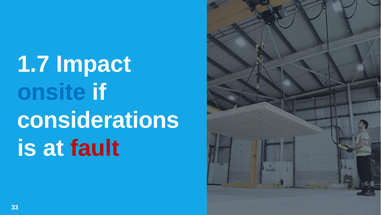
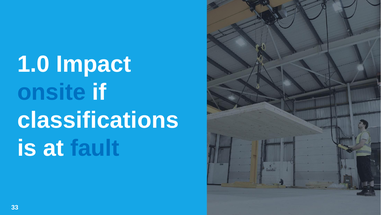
1.7: 1.7 -> 1.0
considerations: considerations -> classifications
fault colour: red -> blue
